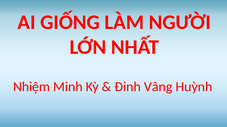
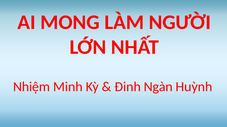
GIỐNG: GIỐNG -> MONG
Vâng: Vâng -> Ngàn
